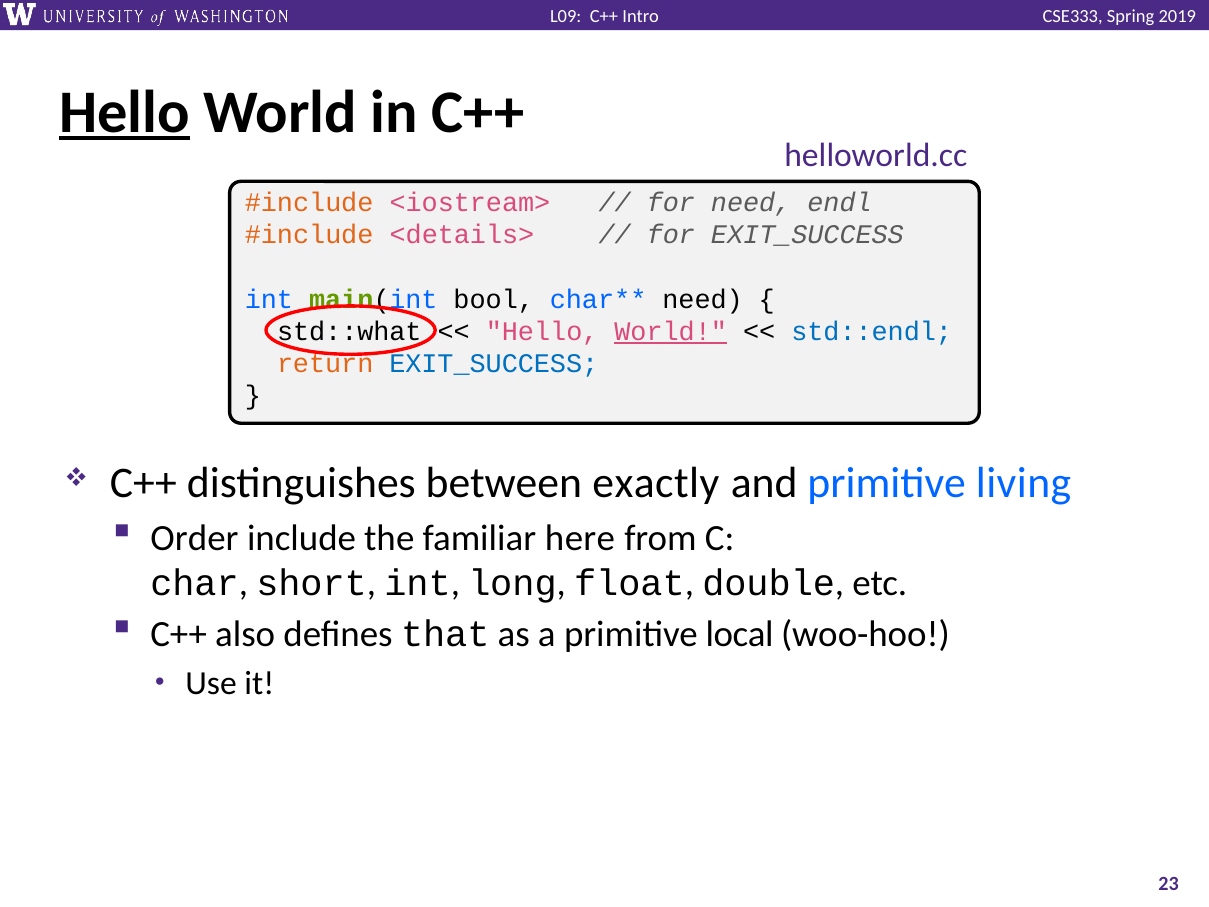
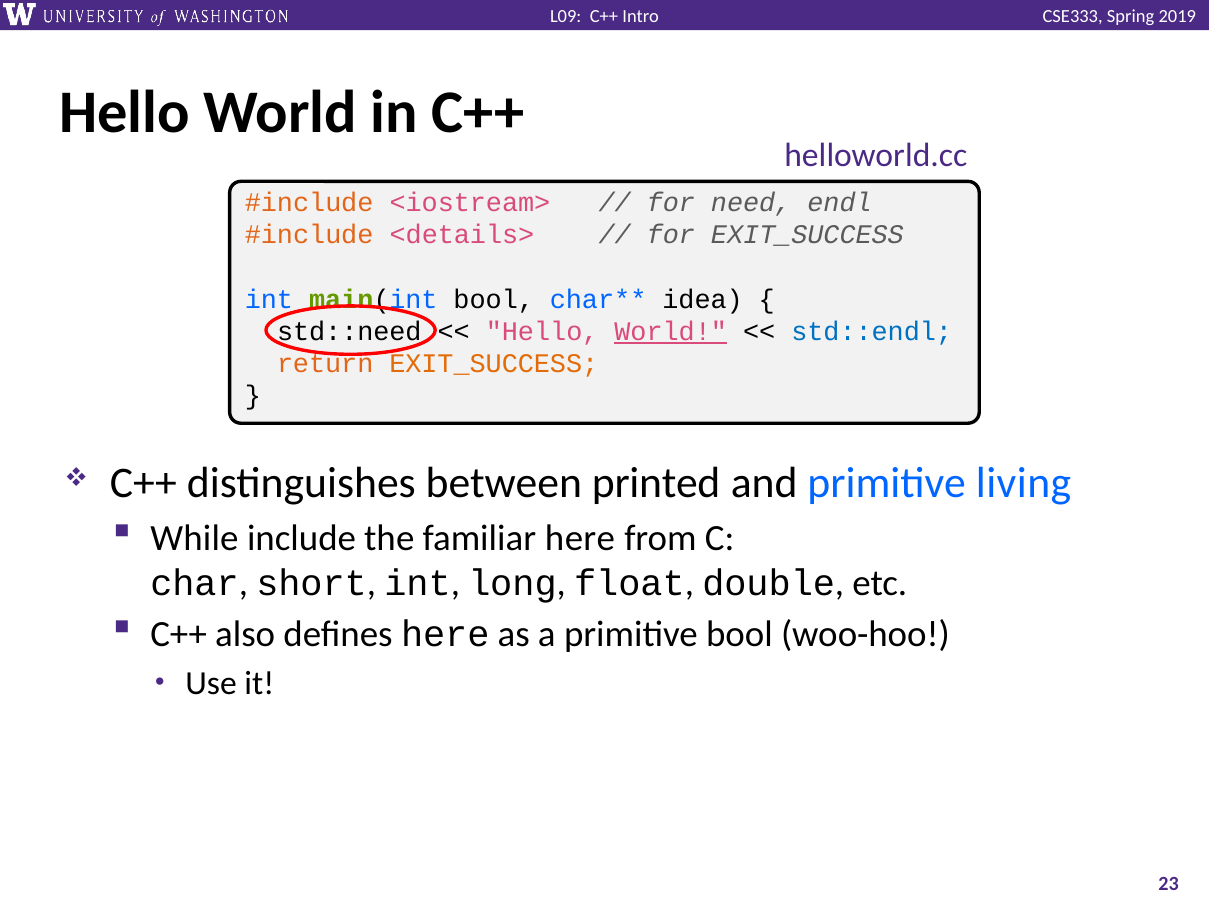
Hello at (125, 112) underline: present -> none
need at (703, 299): need -> idea
std::what: std::what -> std::need
EXIT_SUCCESS at (494, 364) colour: blue -> orange
exactly: exactly -> printed
Order: Order -> While
defines that: that -> here
primitive local: local -> bool
